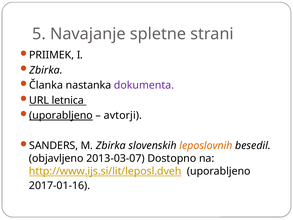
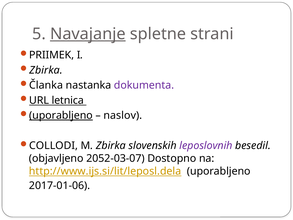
Navajanje underline: none -> present
avtorji: avtorji -> naslov
SANDERS: SANDERS -> COLLODI
leposlovnih colour: orange -> purple
2013-03-07: 2013-03-07 -> 2052-03-07
http://www.ijs.si/lit/leposl.dveh: http://www.ijs.si/lit/leposl.dveh -> http://www.ijs.si/lit/leposl.dela
2017-01-16: 2017-01-16 -> 2017-01-06
